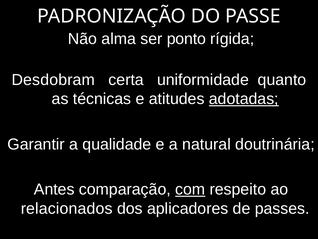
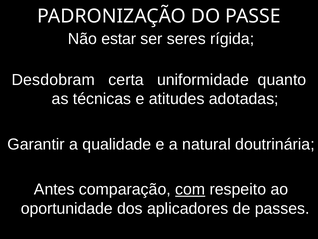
alma: alma -> estar
ponto: ponto -> seres
adotadas underline: present -> none
relacionados: relacionados -> oportunidade
